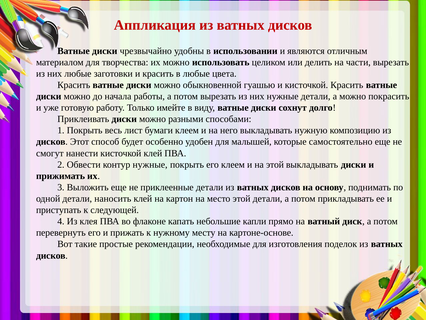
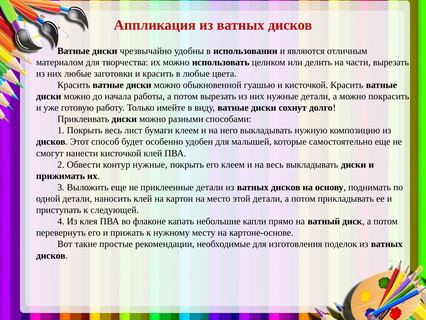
на этой: этой -> весь
